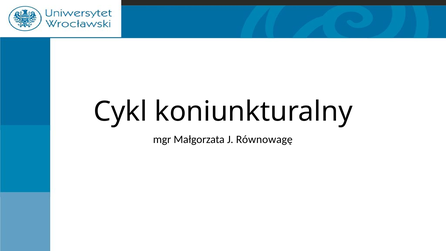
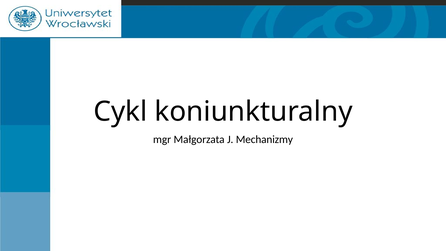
Równowagę: Równowagę -> Mechanizmy
